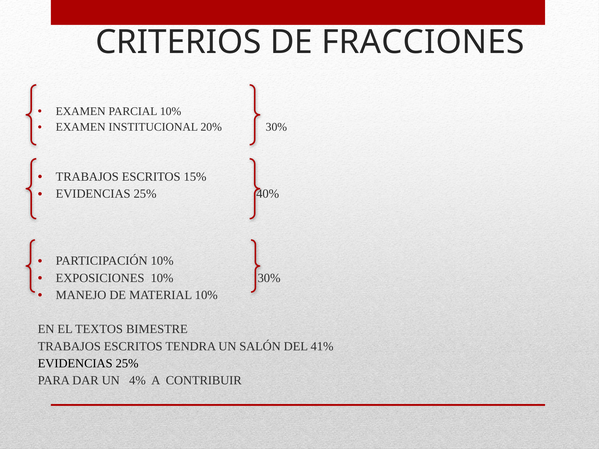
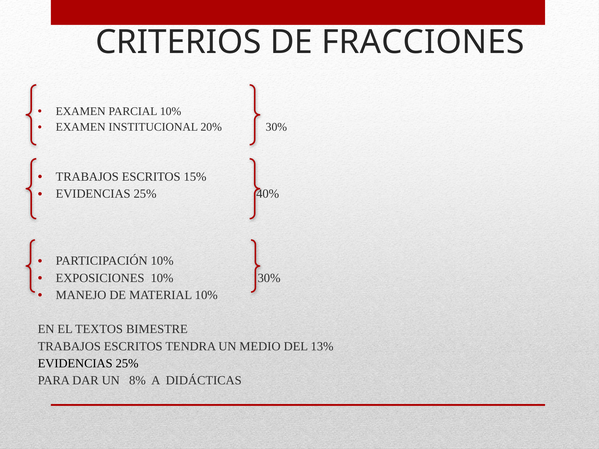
SALÓN: SALÓN -> MEDIO
41%: 41% -> 13%
4%: 4% -> 8%
CONTRIBUIR: CONTRIBUIR -> DIDÁCTICAS
